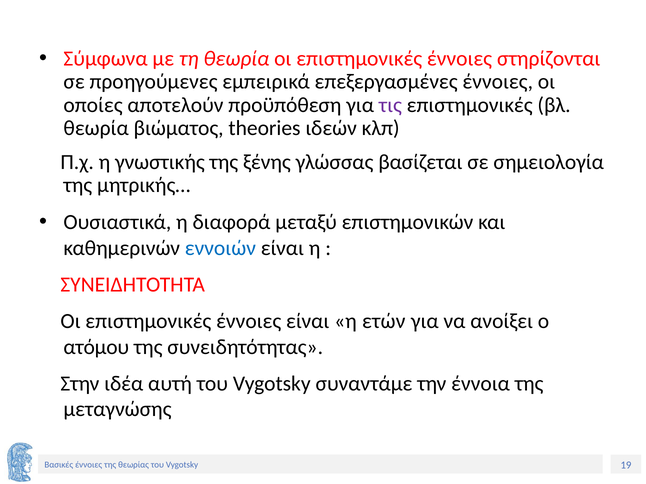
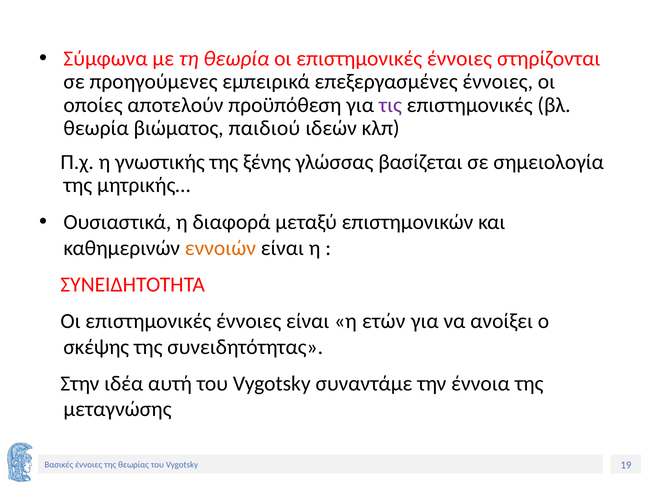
theories: theories -> παιδιού
εννοιών colour: blue -> orange
ατόμου: ατόμου -> σκέψης
